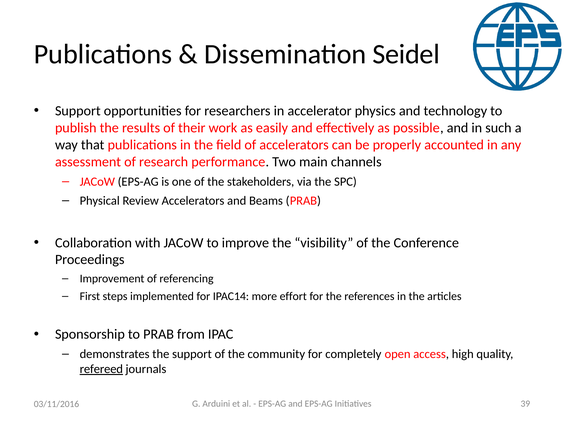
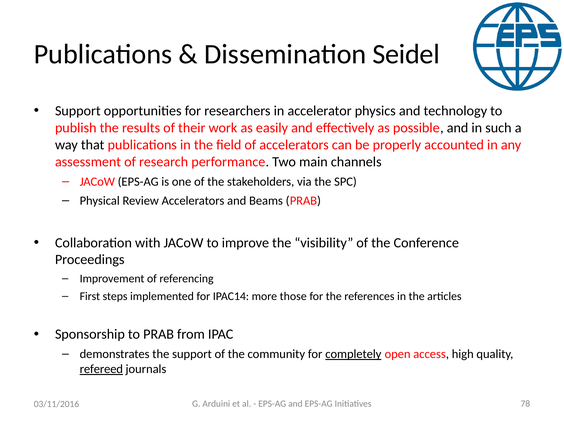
effort: effort -> those
completely underline: none -> present
39: 39 -> 78
